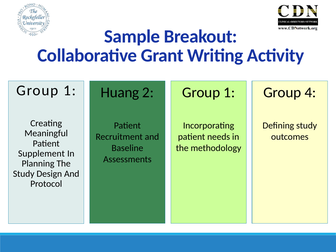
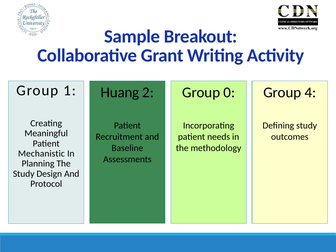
1 at (229, 93): 1 -> 0
Supplement: Supplement -> Mechanistic
